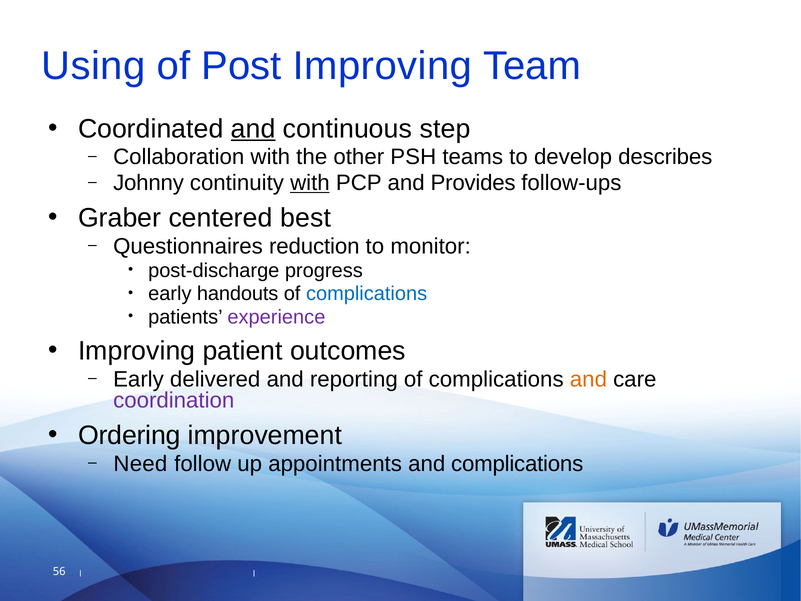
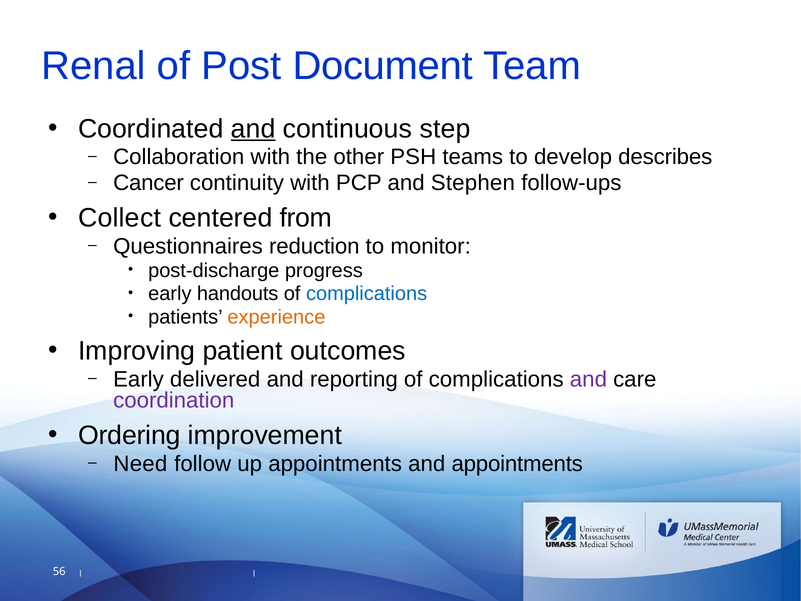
Using: Using -> Renal
Post Improving: Improving -> Document
Johnny: Johnny -> Cancer
with at (310, 183) underline: present -> none
Provides: Provides -> Stephen
Graber: Graber -> Collect
best: best -> from
experience colour: purple -> orange
and at (588, 379) colour: orange -> purple
and complications: complications -> appointments
